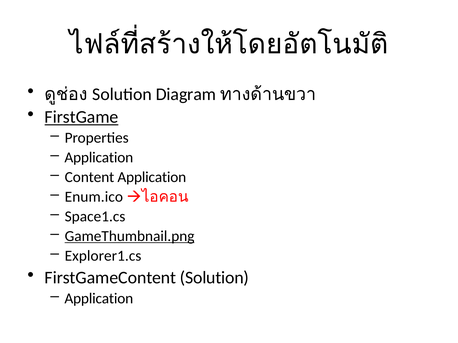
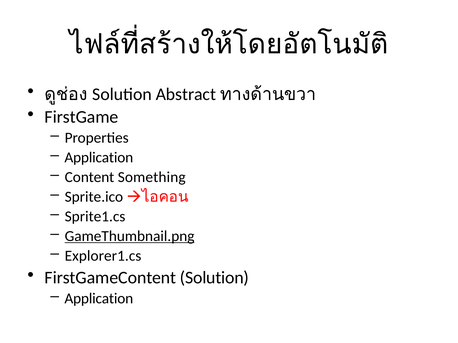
Diagram: Diagram -> Abstract
FirstGame underline: present -> none
Content Application: Application -> Something
Enum.ico: Enum.ico -> Sprite.ico
Space1.cs: Space1.cs -> Sprite1.cs
